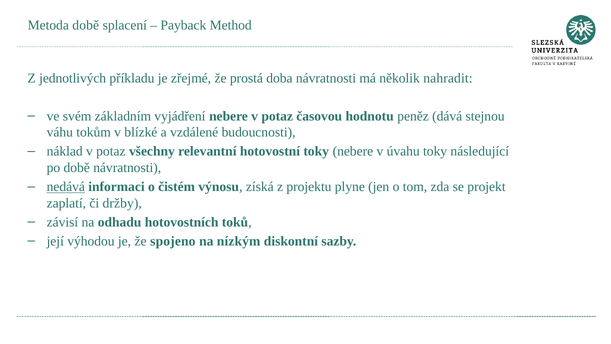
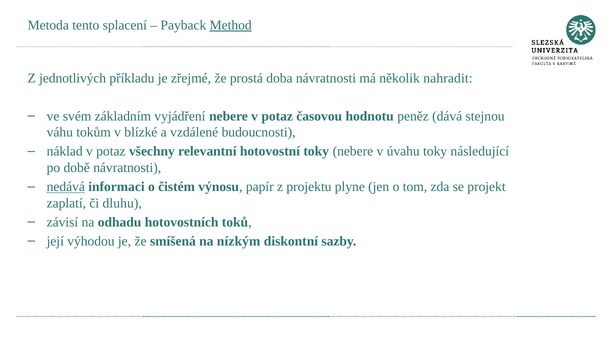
Metoda době: době -> tento
Method underline: none -> present
získá: získá -> papír
držby: držby -> dluhu
spojeno: spojeno -> smíšená
